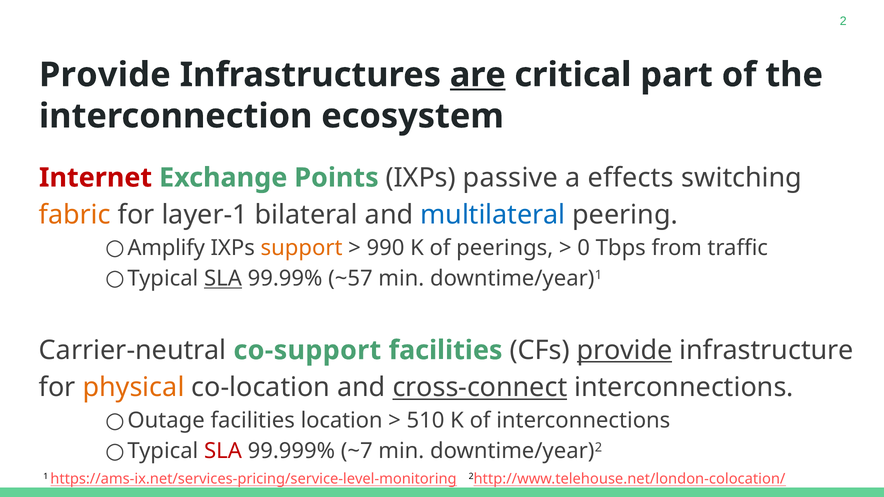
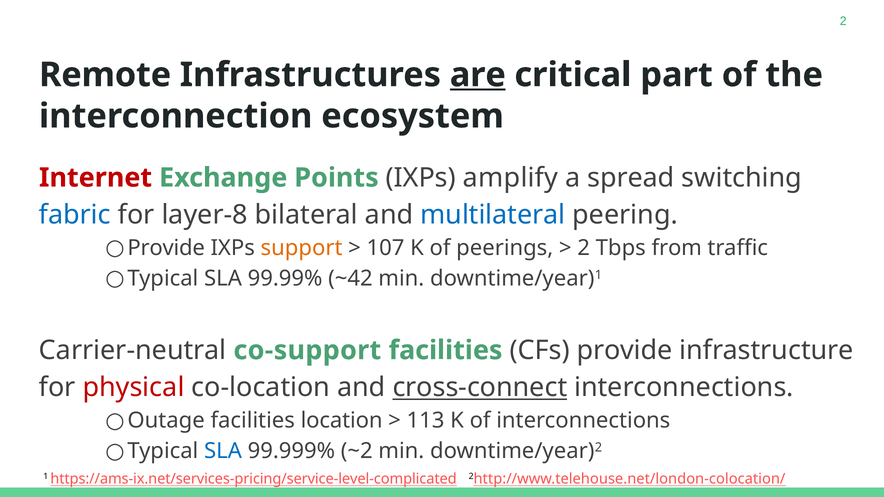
Provide at (105, 75): Provide -> Remote
passive: passive -> amplify
effects: effects -> spread
fabric colour: orange -> blue
layer-1: layer-1 -> layer-8
Amplify at (166, 248): Amplify -> Provide
990: 990 -> 107
0 at (584, 248): 0 -> 2
SLA at (223, 279) underline: present -> none
~57: ~57 -> ~42
provide at (625, 351) underline: present -> none
physical colour: orange -> red
510: 510 -> 113
SLA at (223, 451) colour: red -> blue
~7: ~7 -> ~2
https://ams-ix.net/services-pricing/service-level-monitoring: https://ams-ix.net/services-pricing/service-level-monitoring -> https://ams-ix.net/services-pricing/service-level-complicated
